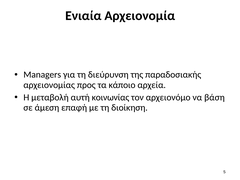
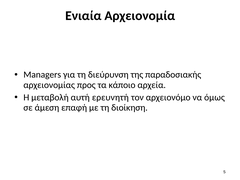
κοινωνίας: κοινωνίας -> ερευνητή
βάση: βάση -> όμως
